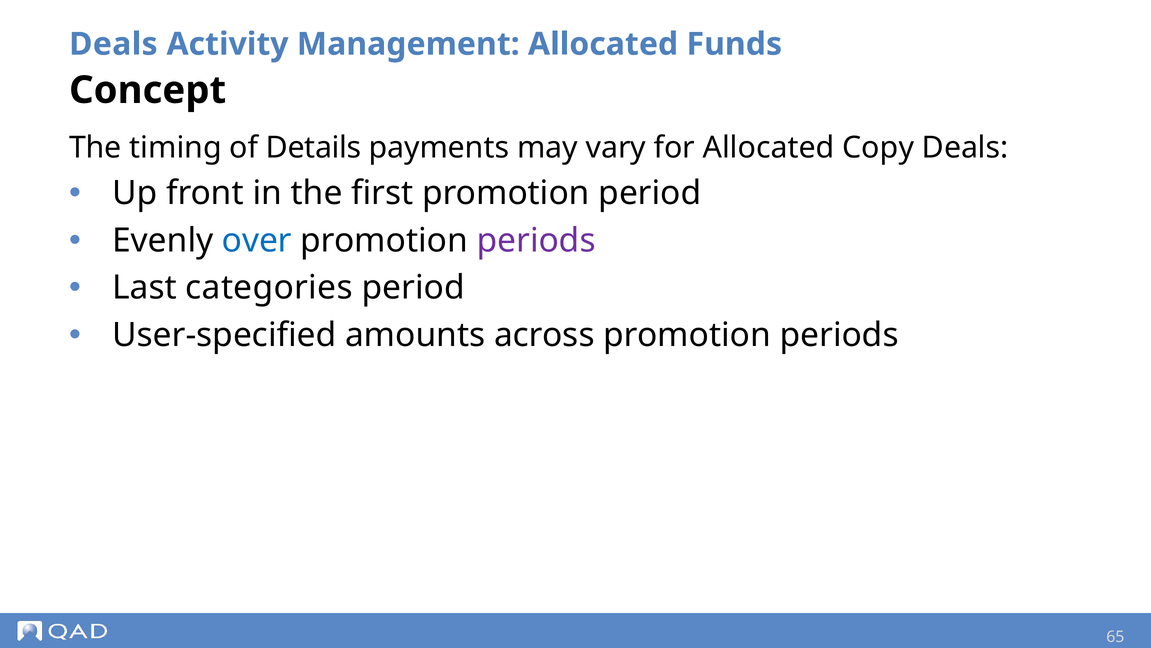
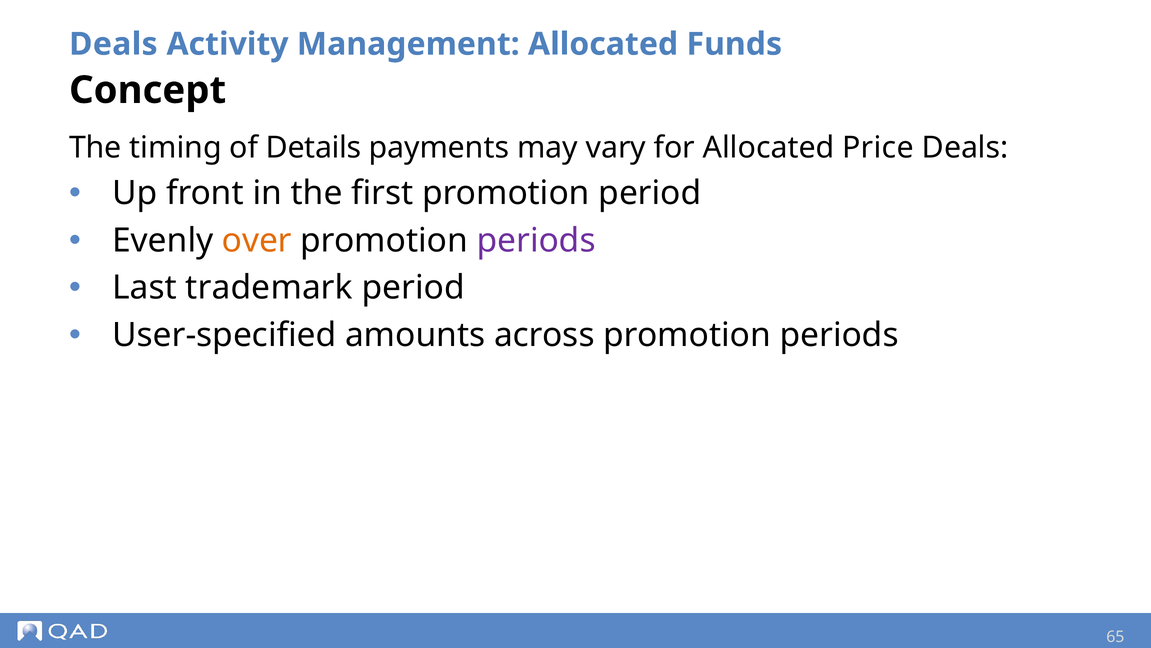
Copy: Copy -> Price
over colour: blue -> orange
categories: categories -> trademark
